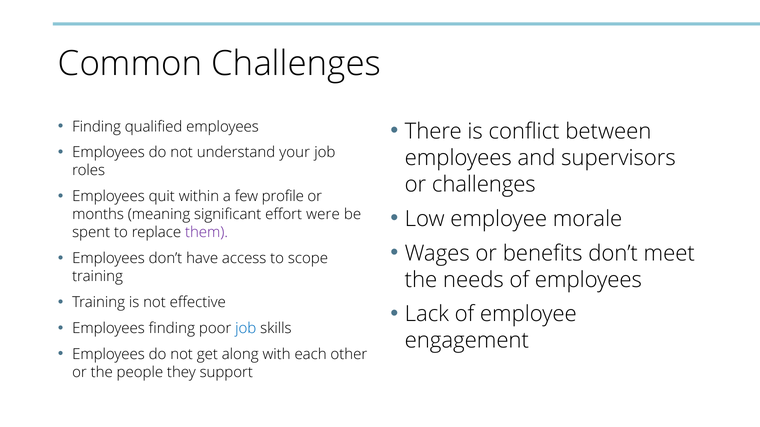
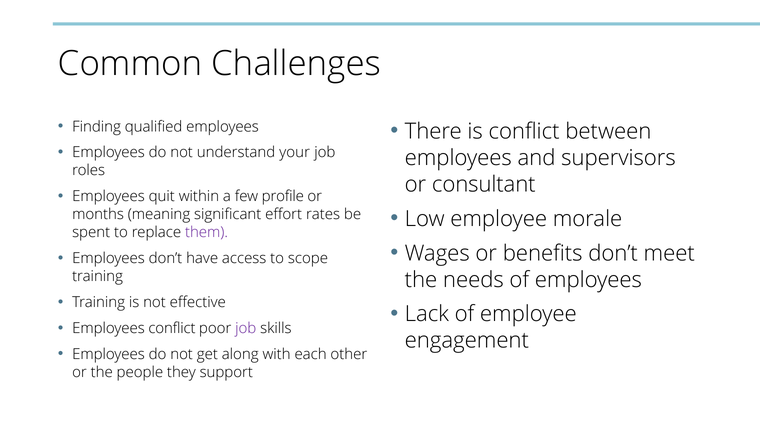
or challenges: challenges -> consultant
were: were -> rates
Employees finding: finding -> conflict
job at (246, 329) colour: blue -> purple
